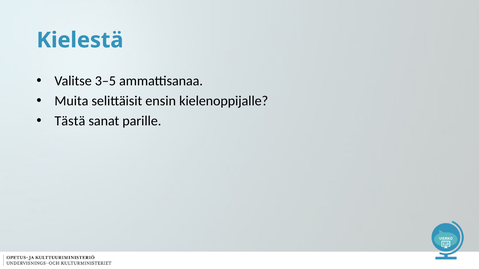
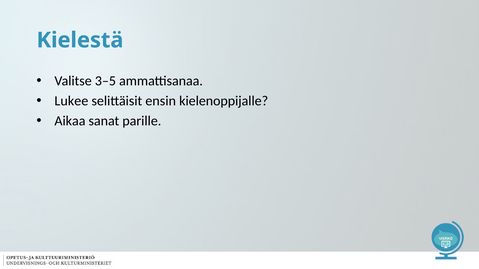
Muita: Muita -> Lukee
Tästä: Tästä -> Aikaa
